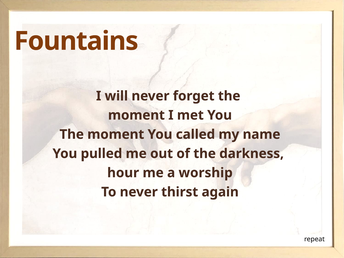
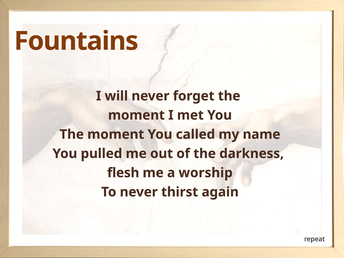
hour: hour -> flesh
